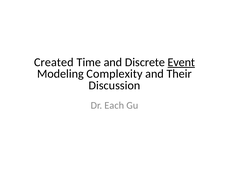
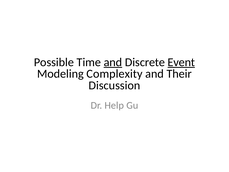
Created: Created -> Possible
and at (113, 62) underline: none -> present
Each: Each -> Help
